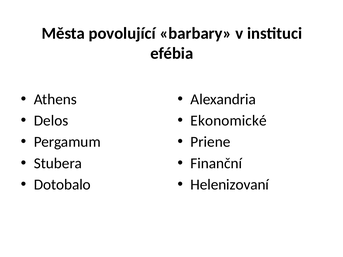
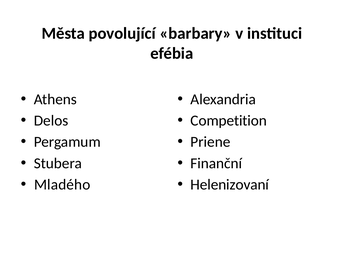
Ekonomické: Ekonomické -> Competition
Dotobalo: Dotobalo -> Mladého
